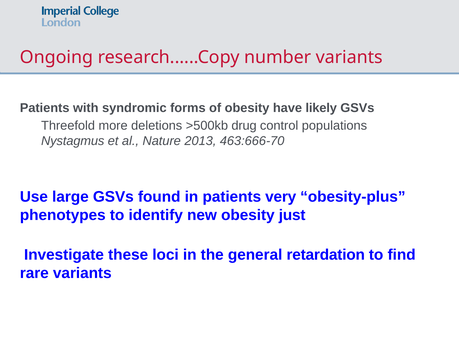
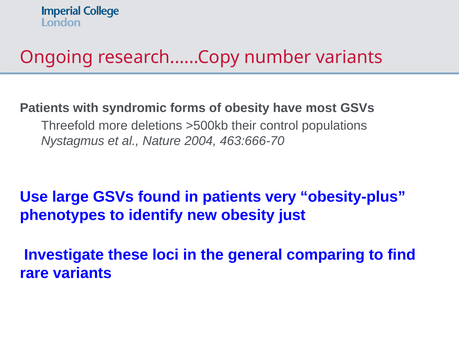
likely: likely -> most
drug: drug -> their
2013: 2013 -> 2004
retardation: retardation -> comparing
